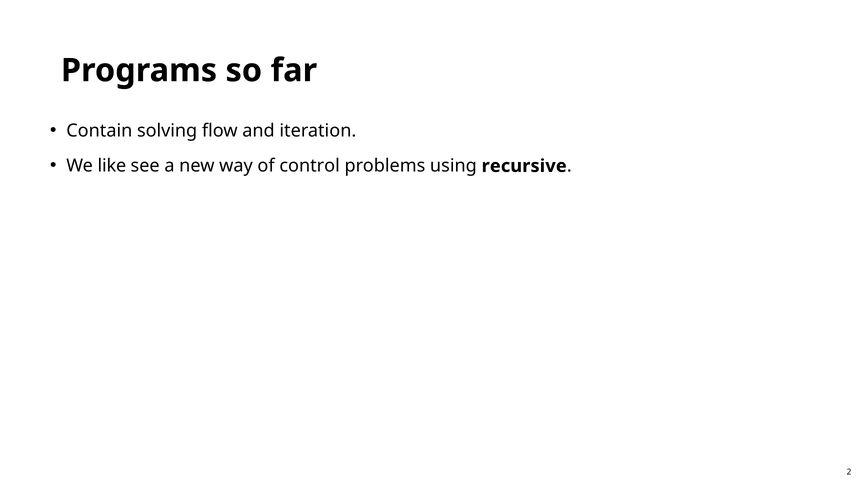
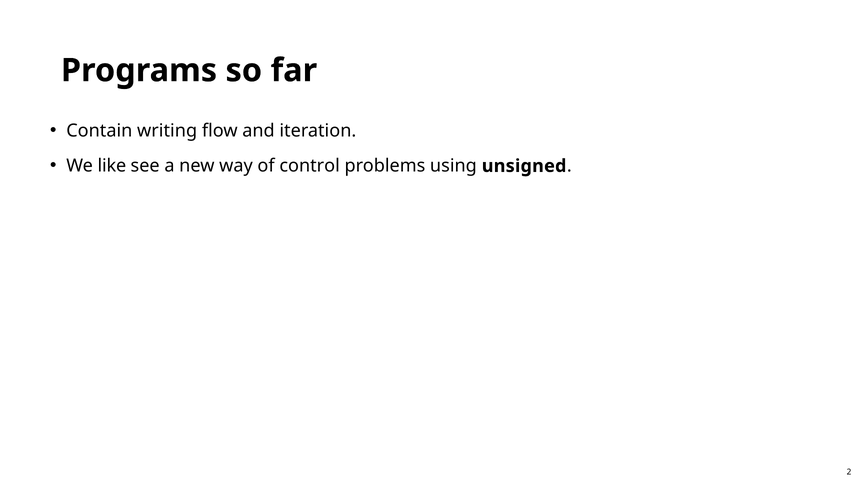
solving: solving -> writing
recursive: recursive -> unsigned
